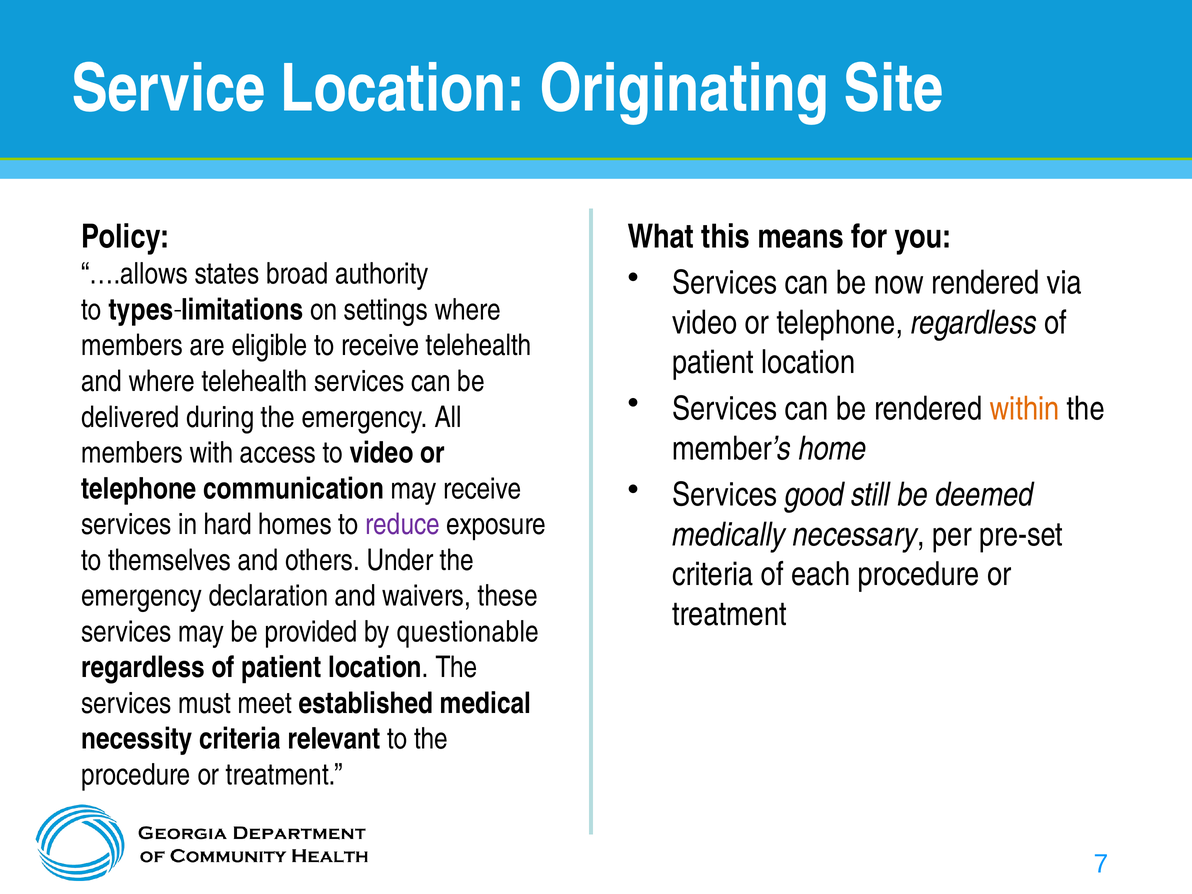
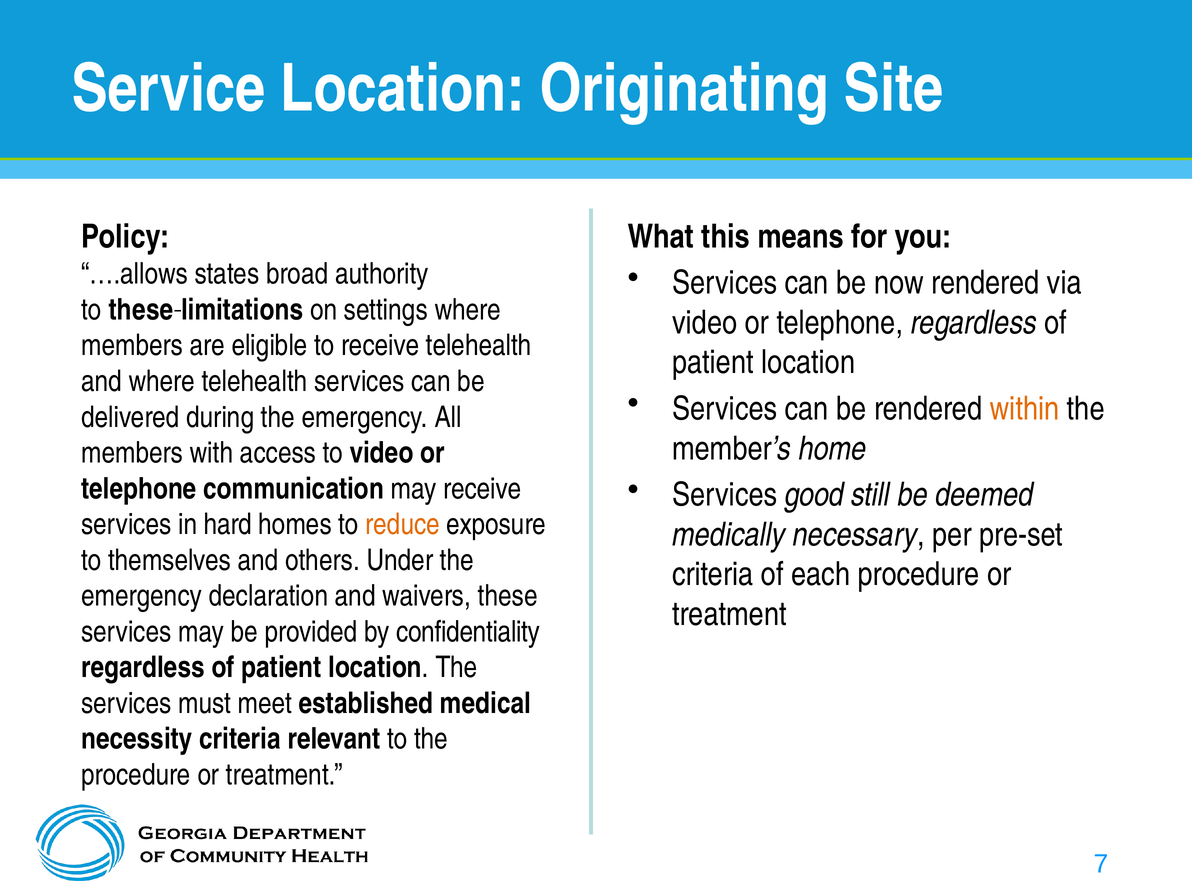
to types: types -> these
reduce colour: purple -> orange
questionable: questionable -> confidentiality
